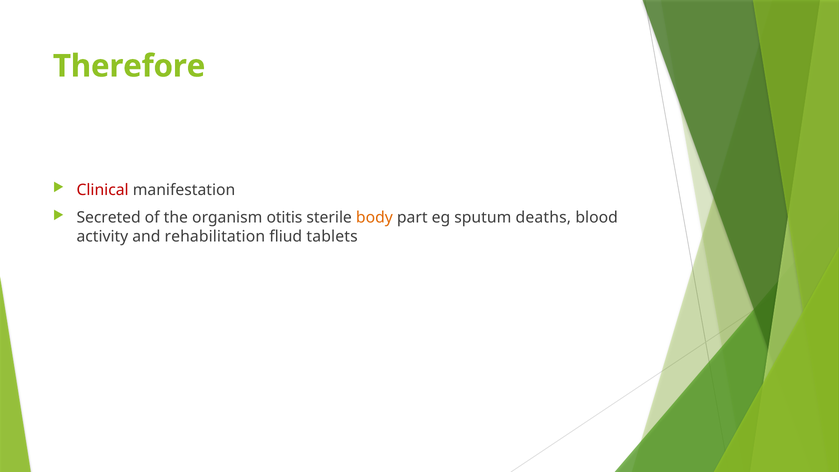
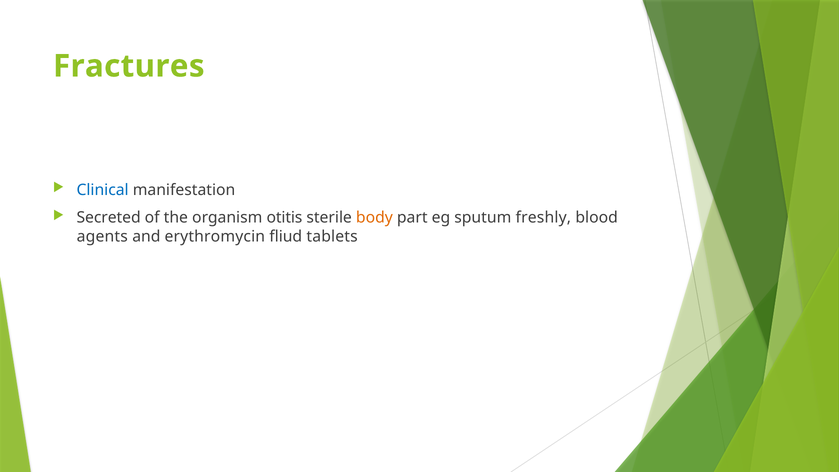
Therefore: Therefore -> Fractures
Clinical colour: red -> blue
deaths: deaths -> freshly
activity: activity -> agents
rehabilitation: rehabilitation -> erythromycin
